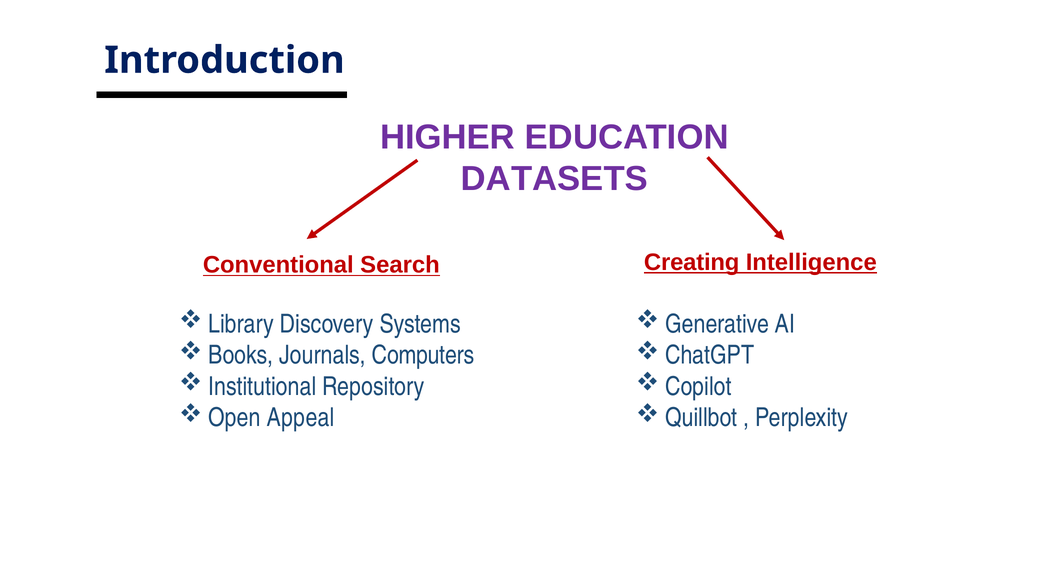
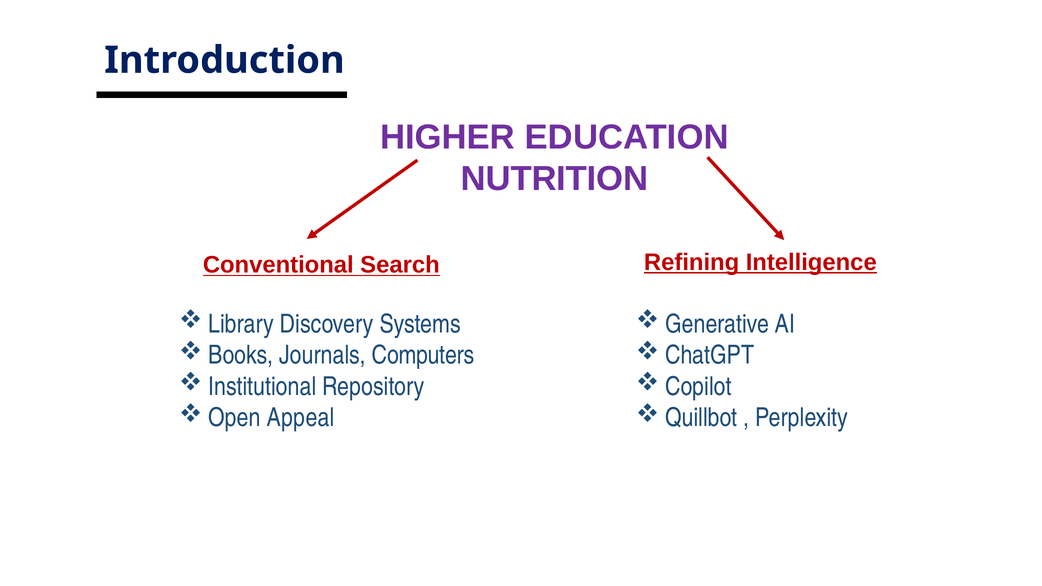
DATASETS: DATASETS -> NUTRITION
Creating: Creating -> Refining
